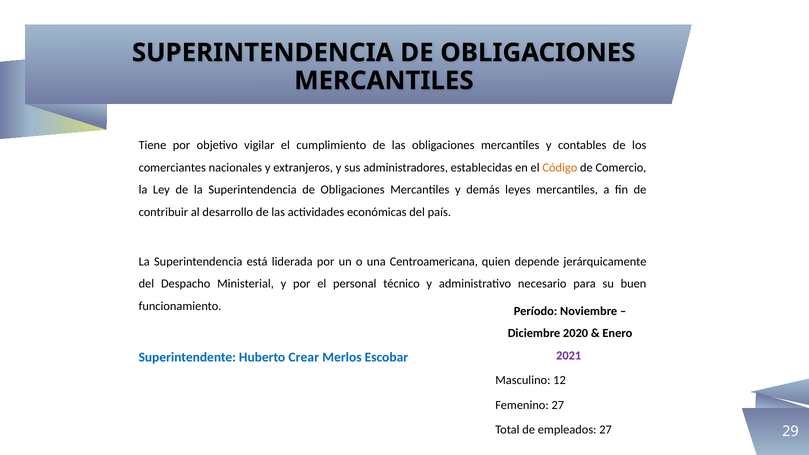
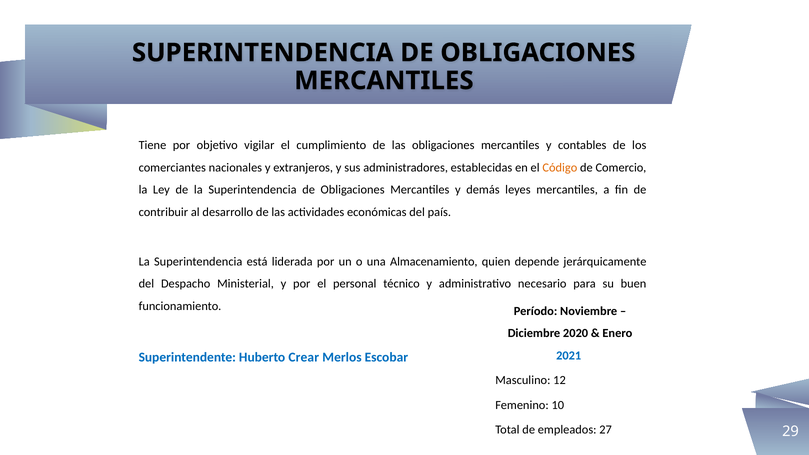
Centroamericana: Centroamericana -> Almacenamiento
2021 colour: purple -> blue
Femenino 27: 27 -> 10
